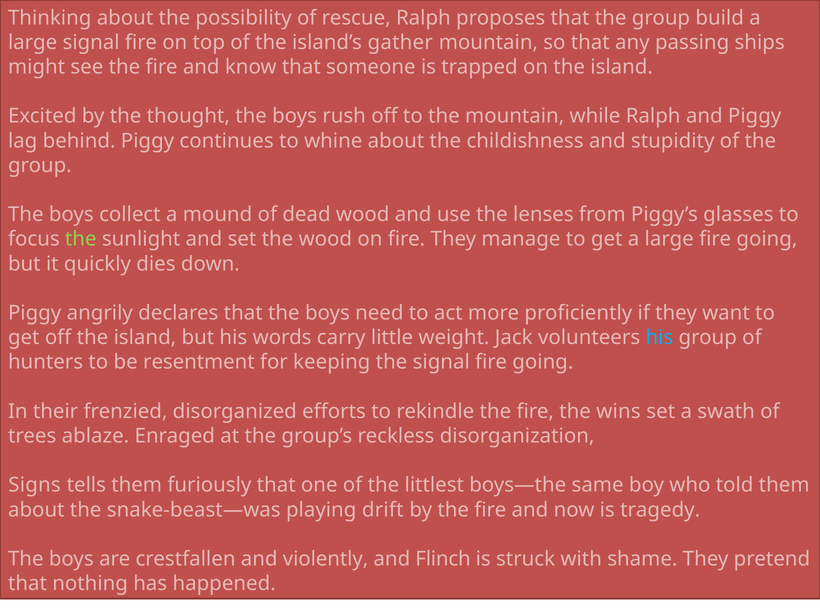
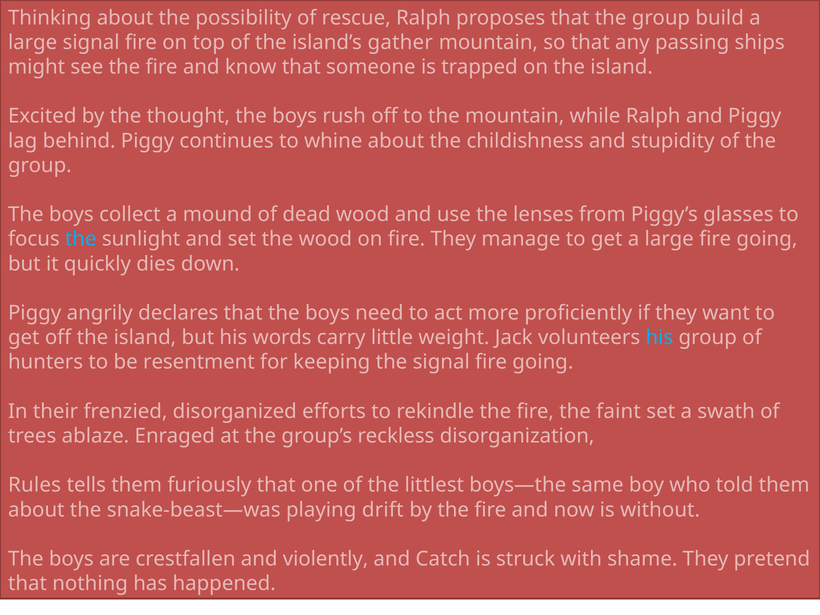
the at (81, 239) colour: light green -> light blue
wins: wins -> faint
Signs: Signs -> Rules
tragedy: tragedy -> without
Flinch: Flinch -> Catch
